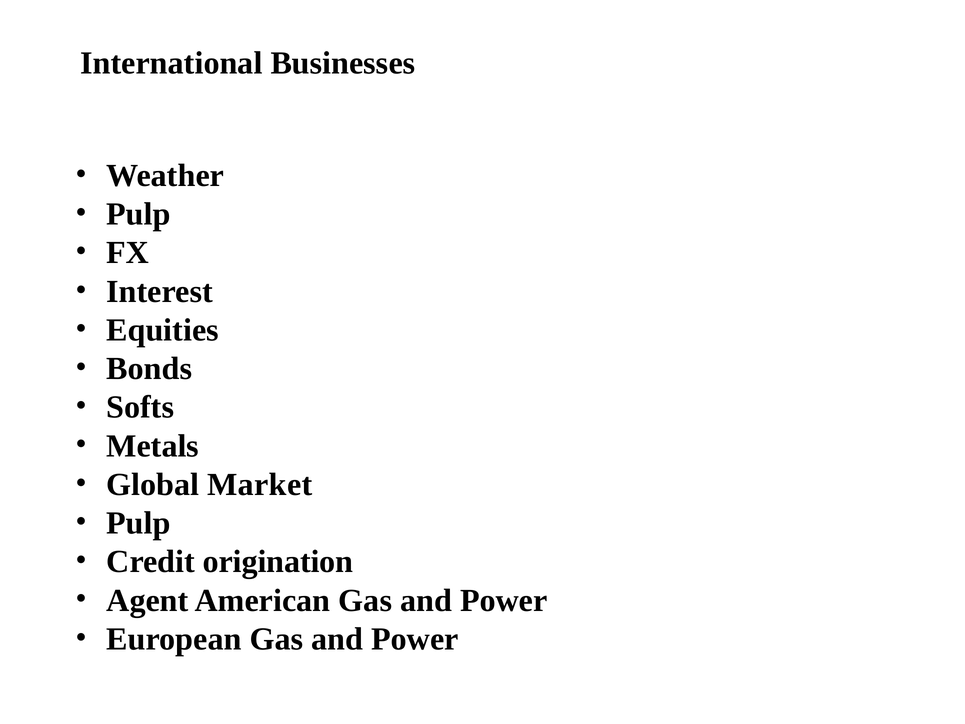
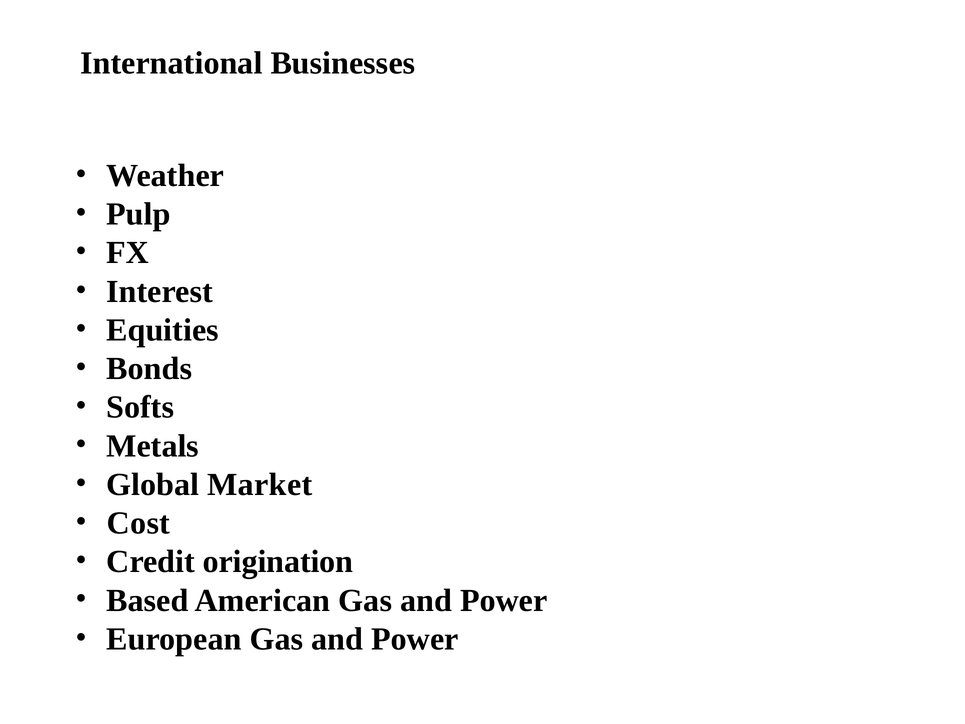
Pulp at (138, 523): Pulp -> Cost
Agent: Agent -> Based
